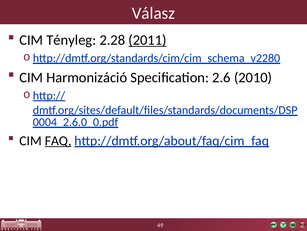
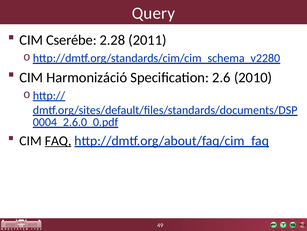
Válasz: Válasz -> Query
Tényleg: Tényleg -> Cserébe
2011 underline: present -> none
